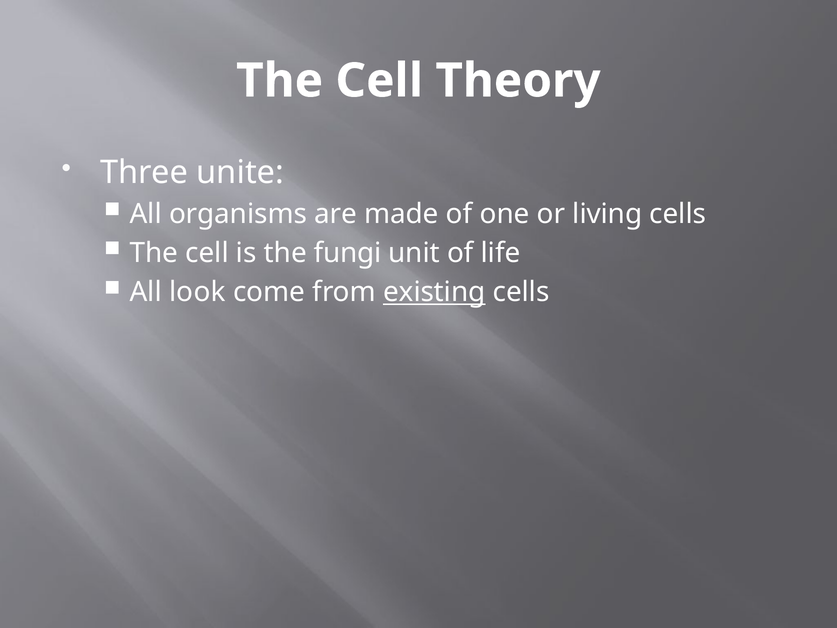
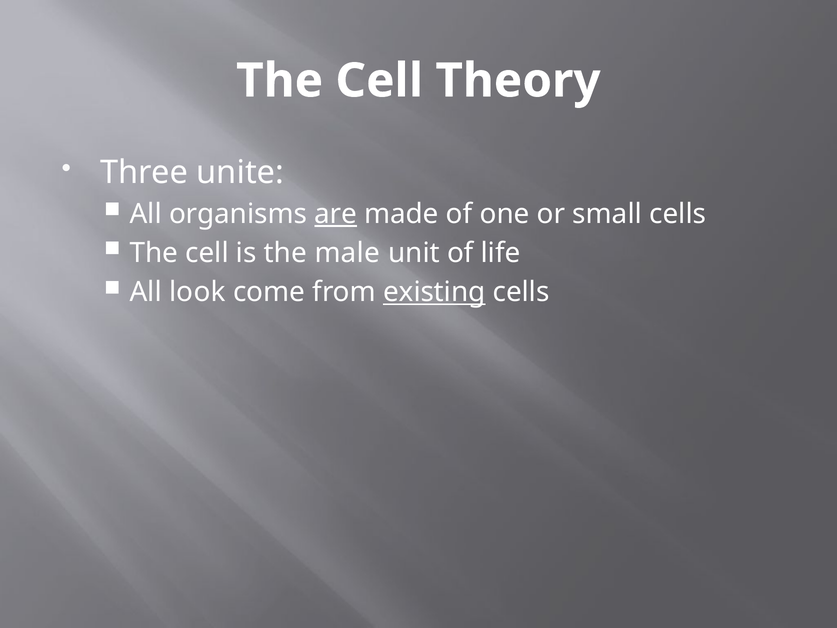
are underline: none -> present
living: living -> small
fungi: fungi -> male
